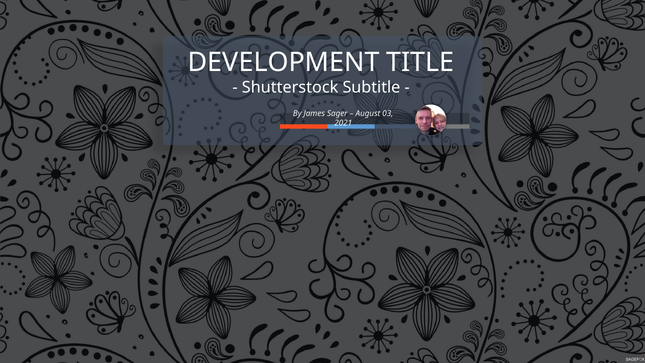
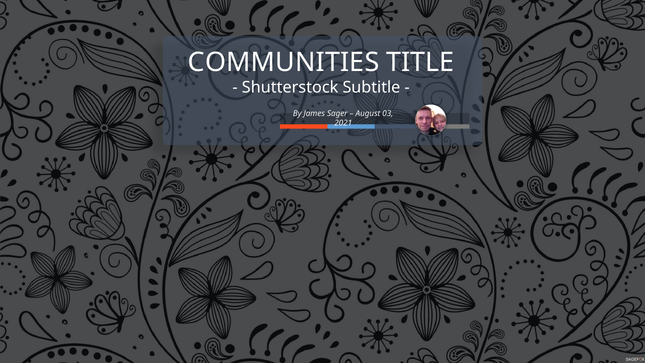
DEVELOPMENT: DEVELOPMENT -> COMMUNITIES
